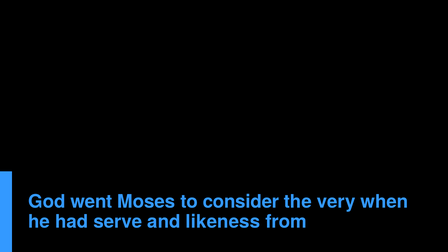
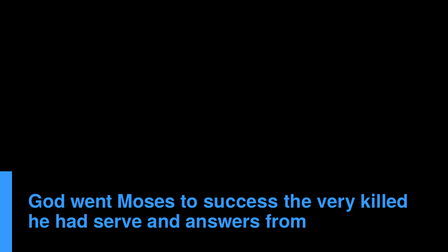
consider: consider -> success
when: when -> killed
likeness: likeness -> answers
